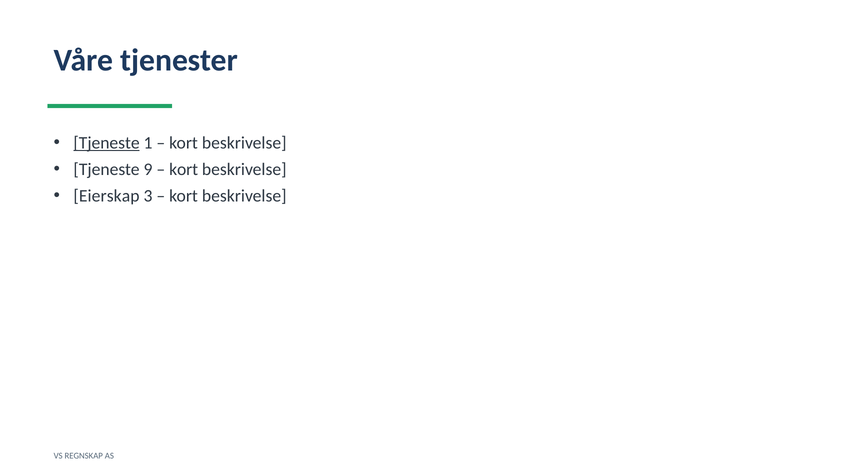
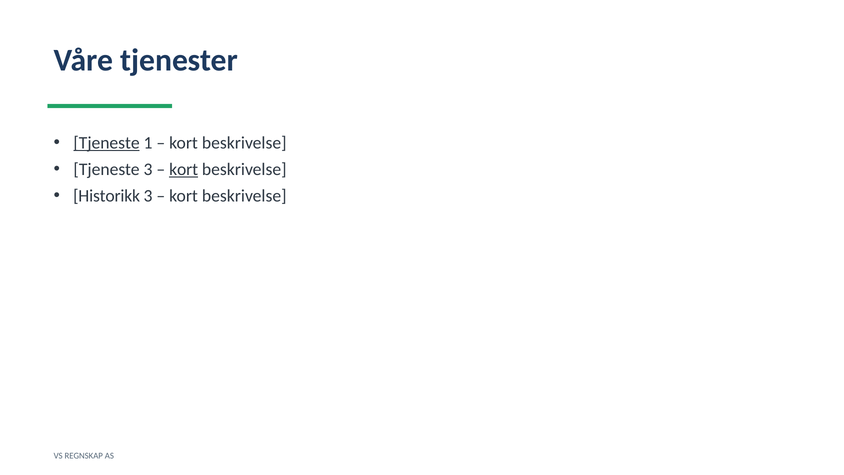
Tjeneste 9: 9 -> 3
kort at (184, 169) underline: none -> present
Eierskap: Eierskap -> Historikk
